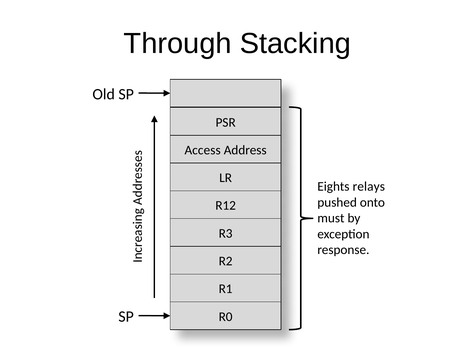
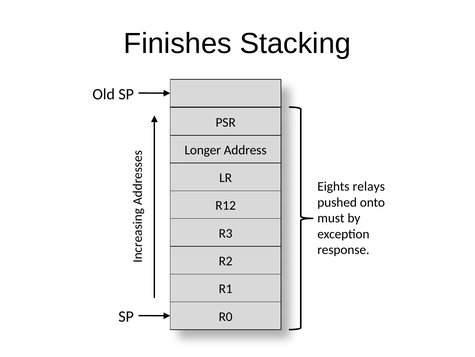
Through: Through -> Finishes
Access: Access -> Longer
